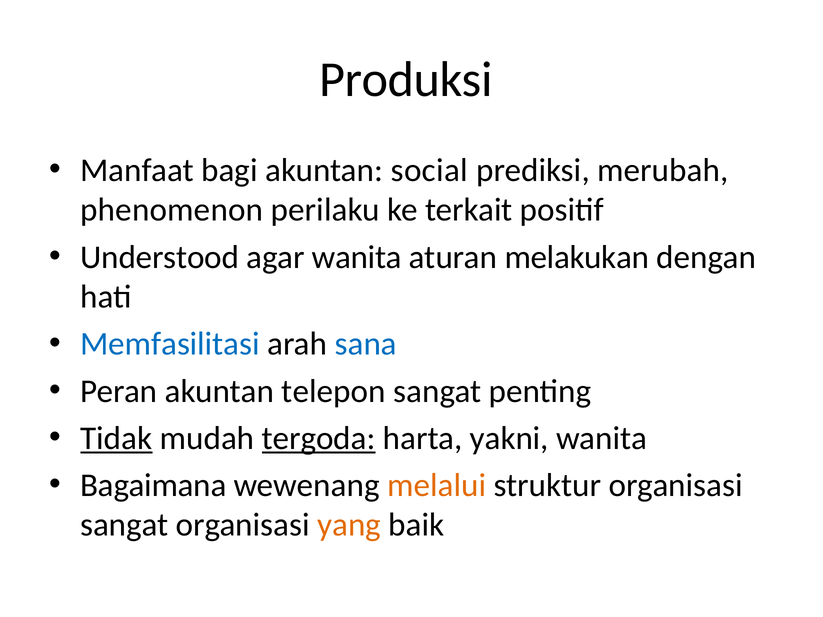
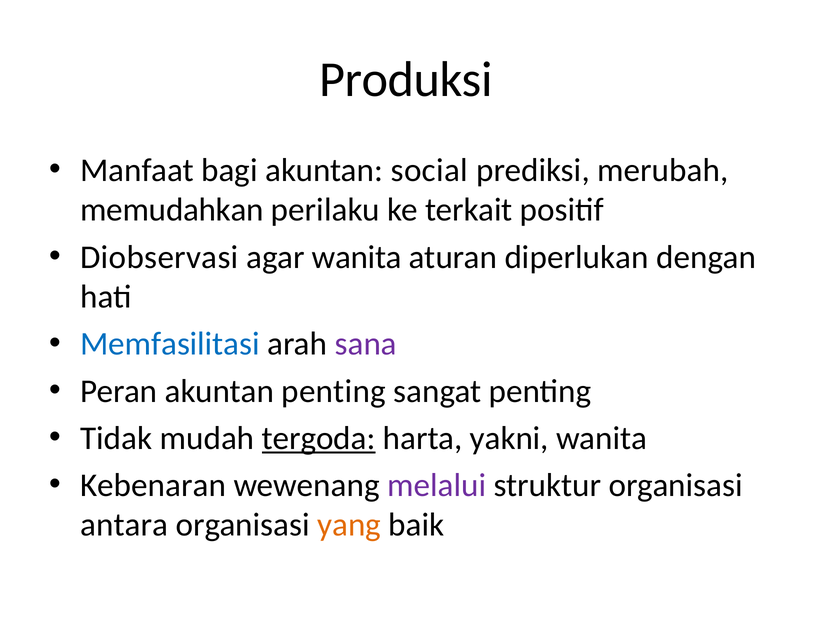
phenomenon: phenomenon -> memudahkan
Understood: Understood -> Diobservasi
melakukan: melakukan -> diperlukan
sana colour: blue -> purple
akuntan telepon: telepon -> penting
Tidak underline: present -> none
Bagaimana: Bagaimana -> Kebenaran
melalui colour: orange -> purple
sangat at (124, 525): sangat -> antara
